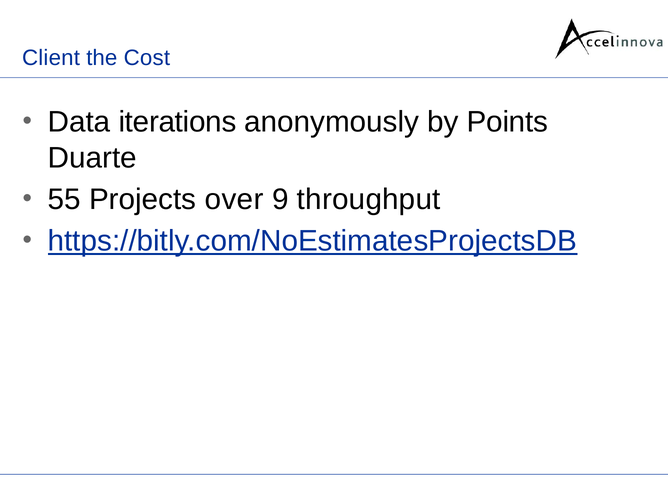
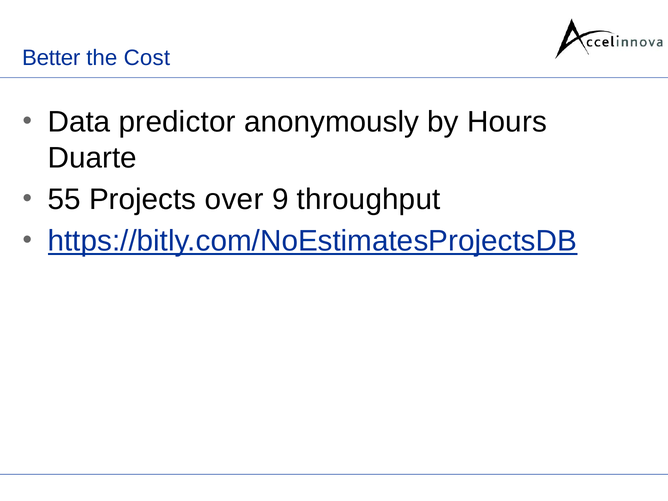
Client: Client -> Better
iterations: iterations -> predictor
Points: Points -> Hours
